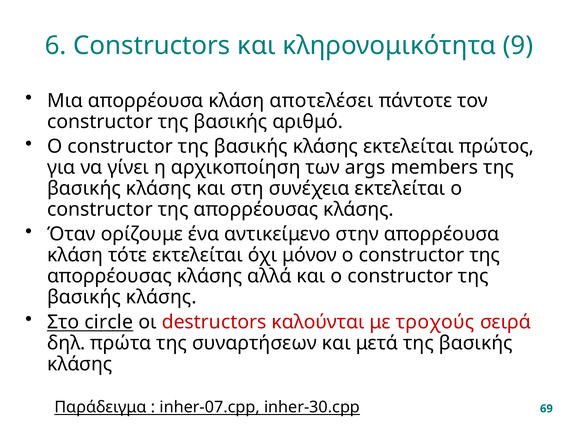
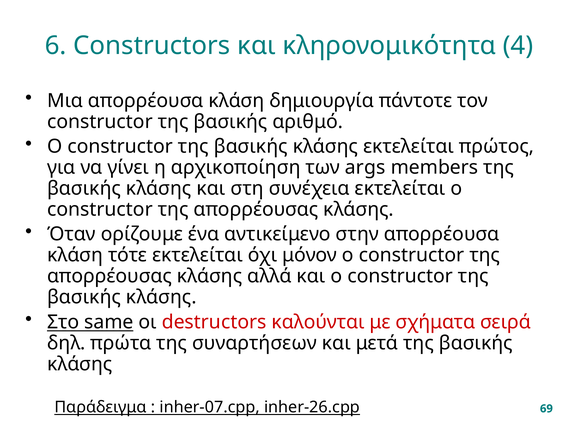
9: 9 -> 4
αποτελέσει: αποτελέσει -> δημιουργία
circle: circle -> same
τροχούς: τροχούς -> σχήματα
inher-30.cpp: inher-30.cpp -> inher-26.cpp
